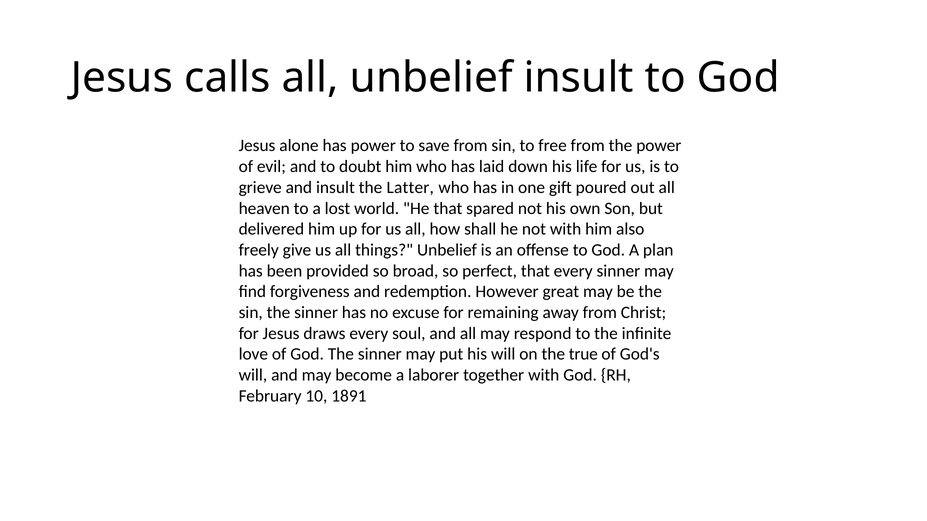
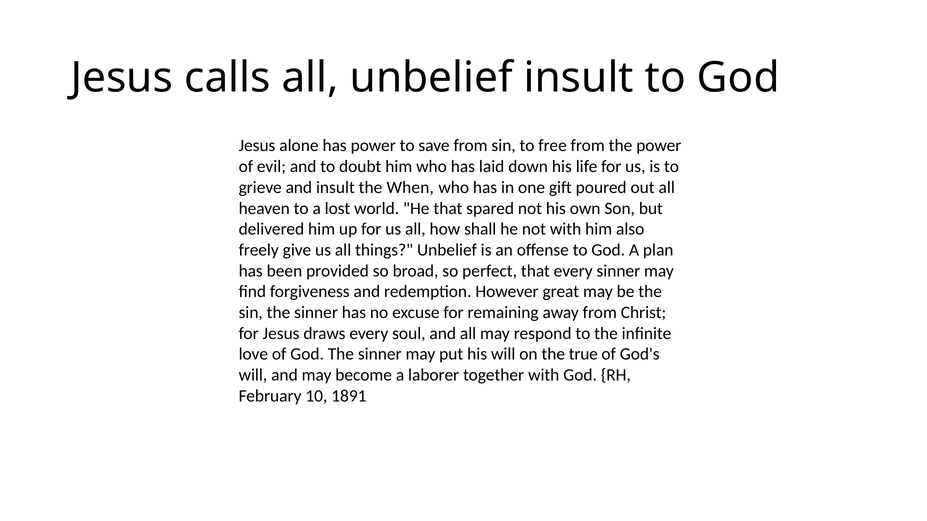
Latter: Latter -> When
